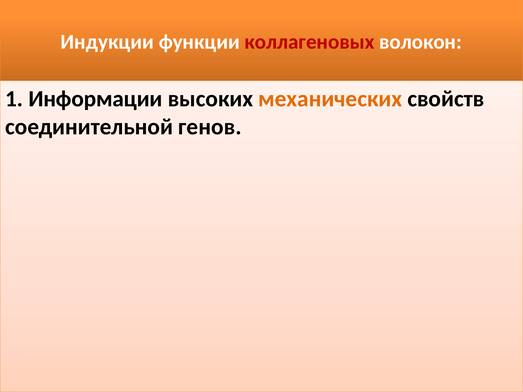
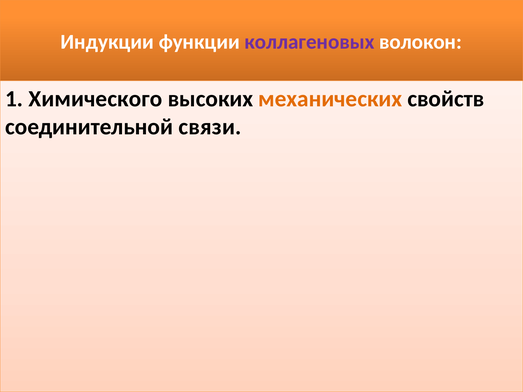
коллагеновых colour: red -> purple
Информации: Информации -> Химического
генов: генов -> связи
